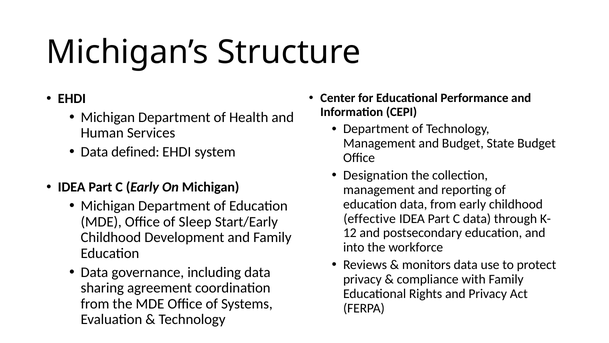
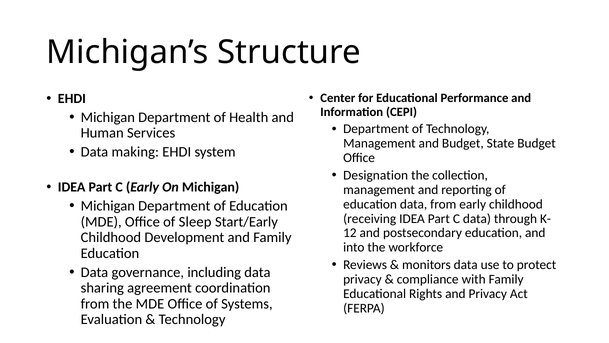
defined: defined -> making
effective: effective -> receiving
